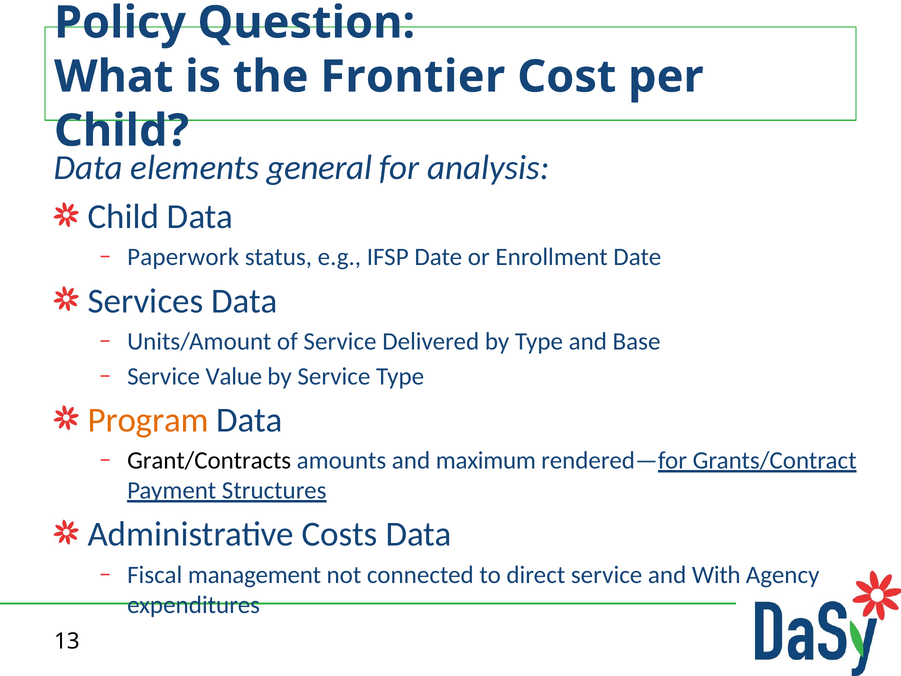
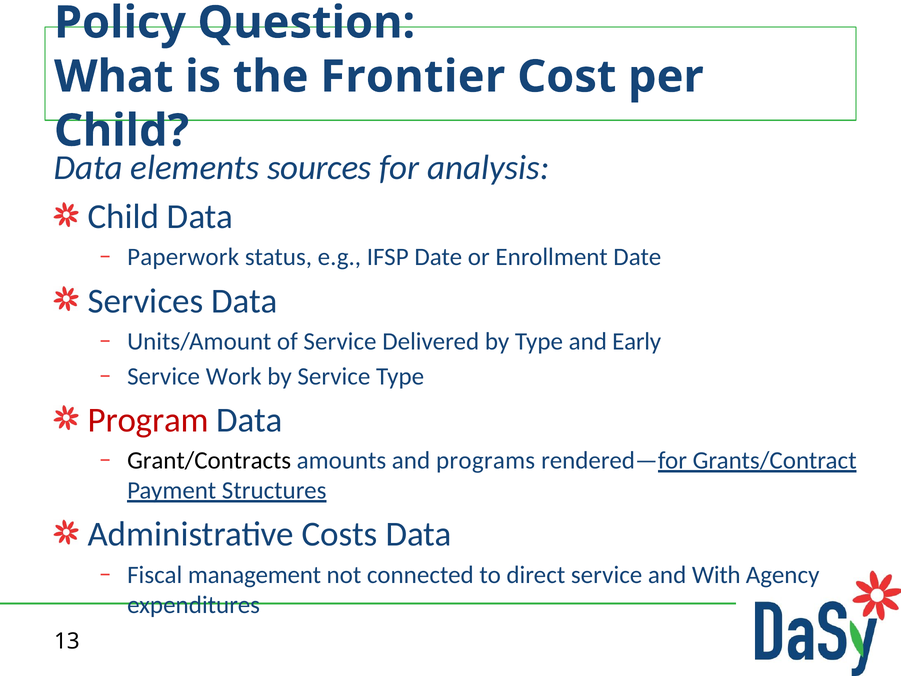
general: general -> sources
Base: Base -> Early
Value: Value -> Work
Program colour: orange -> red
maximum: maximum -> programs
